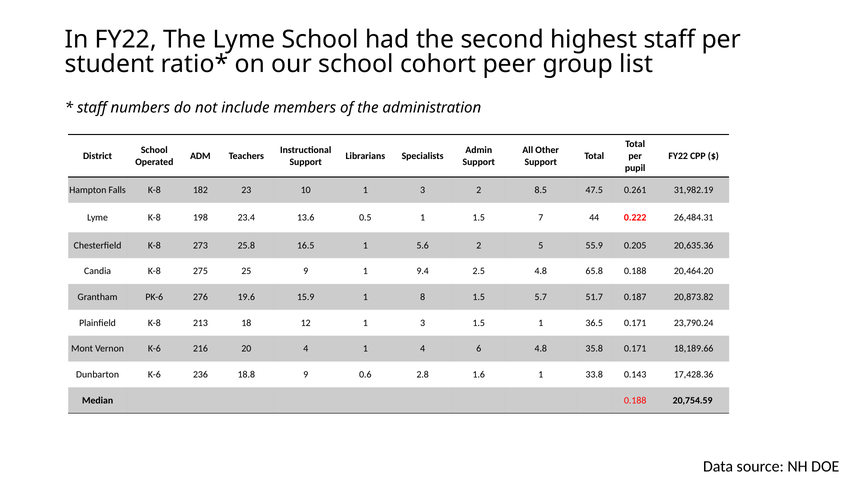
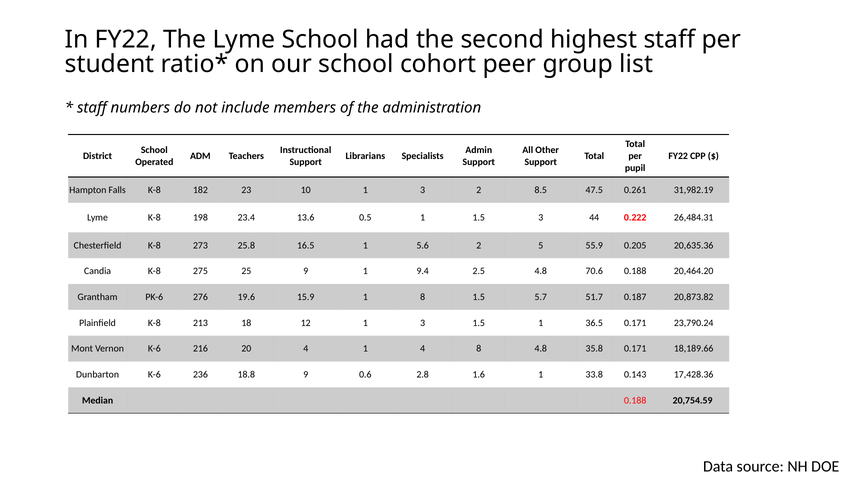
1.5 7: 7 -> 3
65.8: 65.8 -> 70.6
4 6: 6 -> 8
